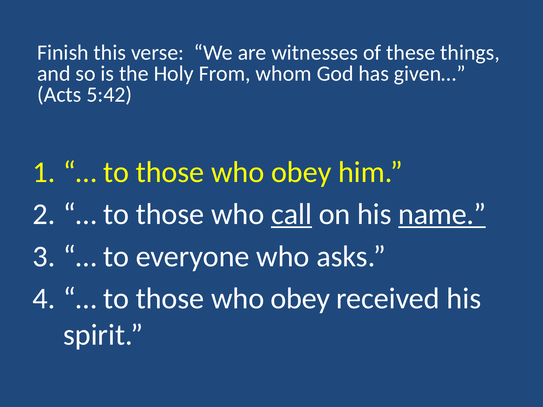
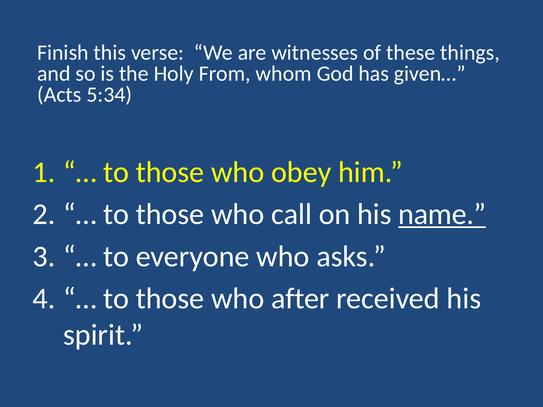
5:42: 5:42 -> 5:34
call underline: present -> none
obey at (300, 299): obey -> after
